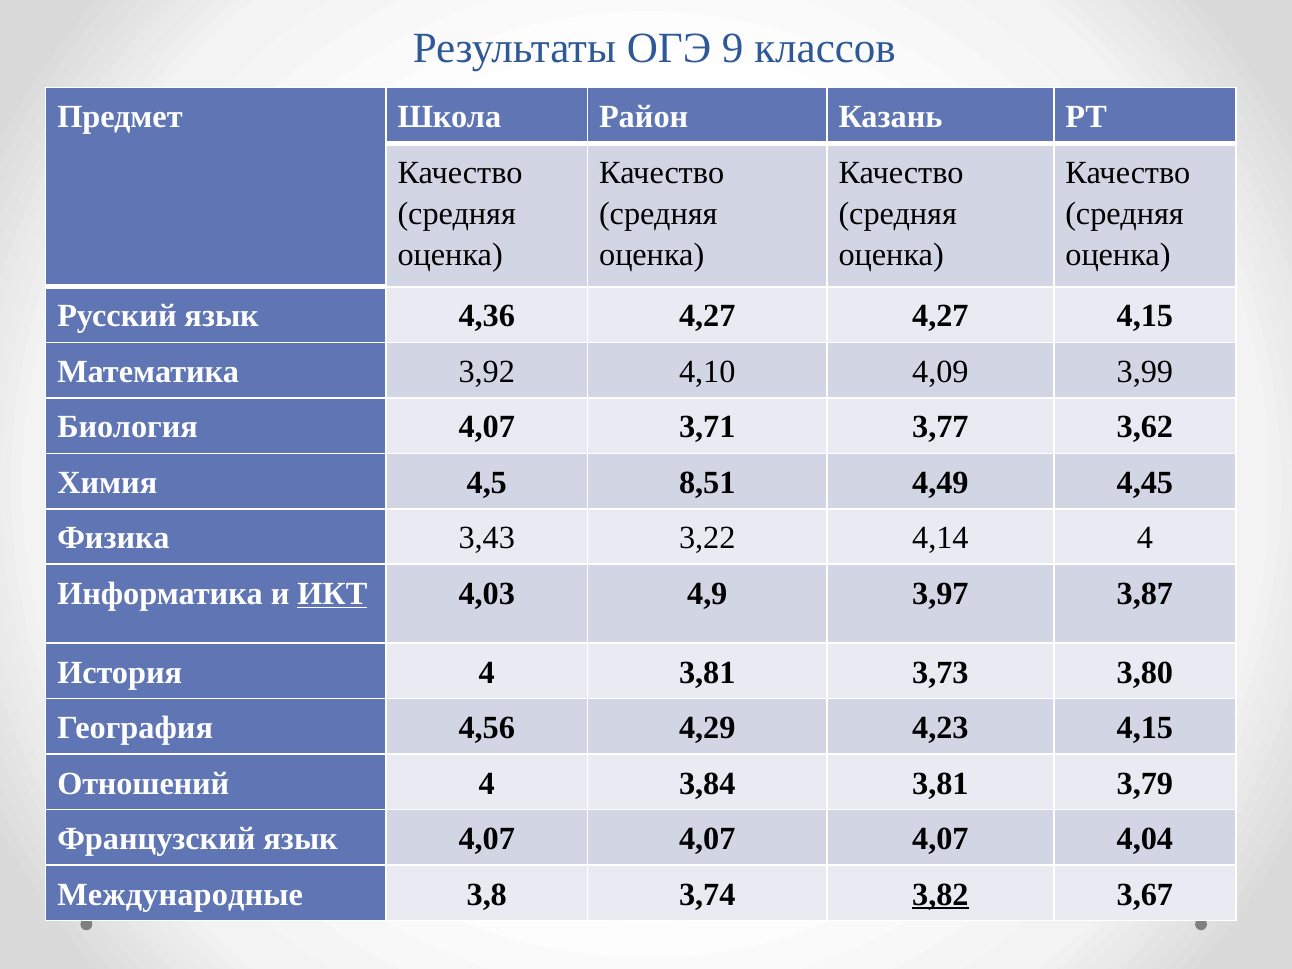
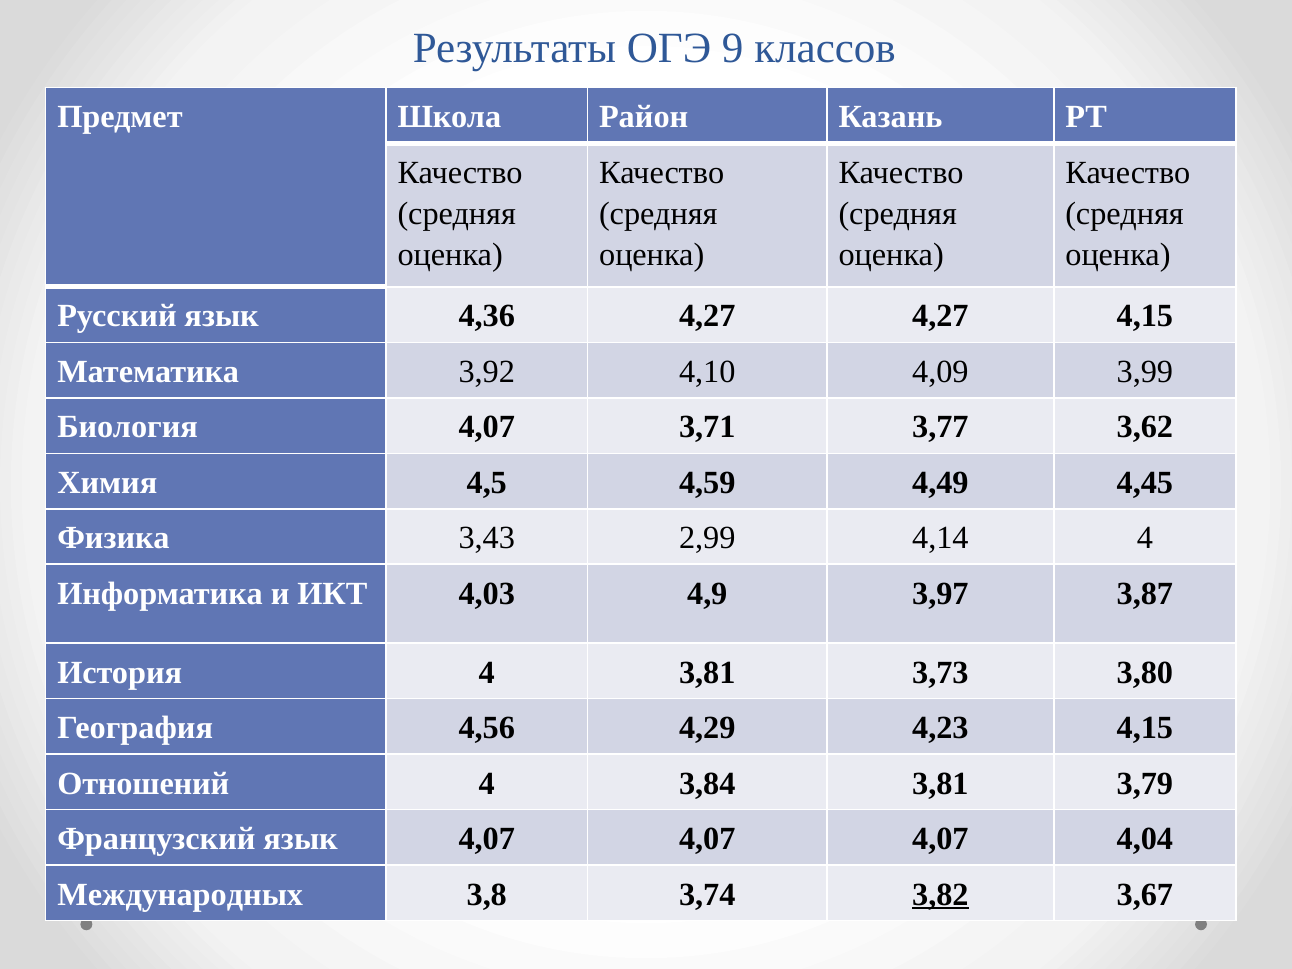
8,51: 8,51 -> 4,59
3,22: 3,22 -> 2,99
ИКТ underline: present -> none
Международные: Международные -> Международных
